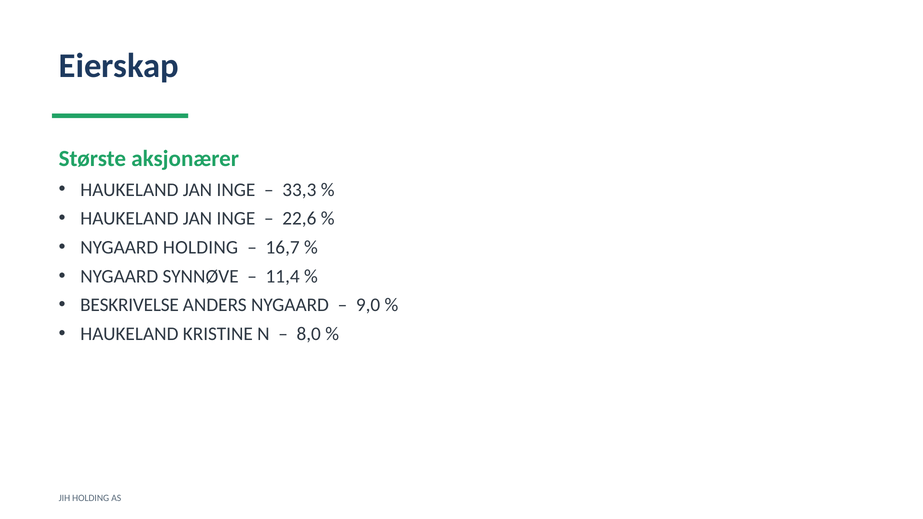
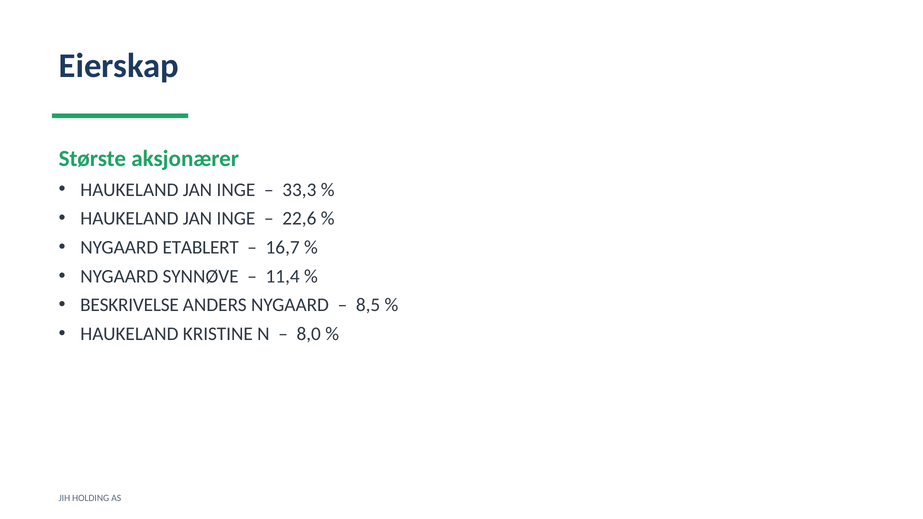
NYGAARD HOLDING: HOLDING -> ETABLERT
9,0: 9,0 -> 8,5
